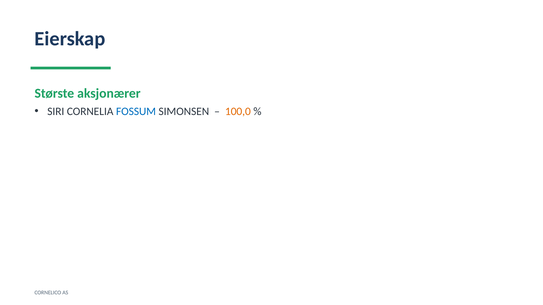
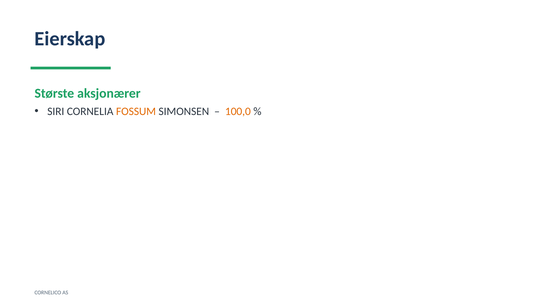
FOSSUM colour: blue -> orange
